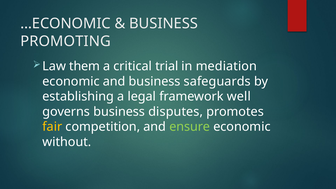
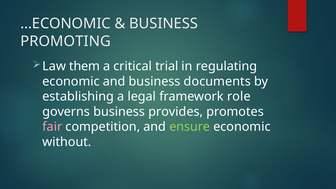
mediation: mediation -> regulating
safeguards: safeguards -> documents
well: well -> role
disputes: disputes -> provides
fair colour: yellow -> pink
